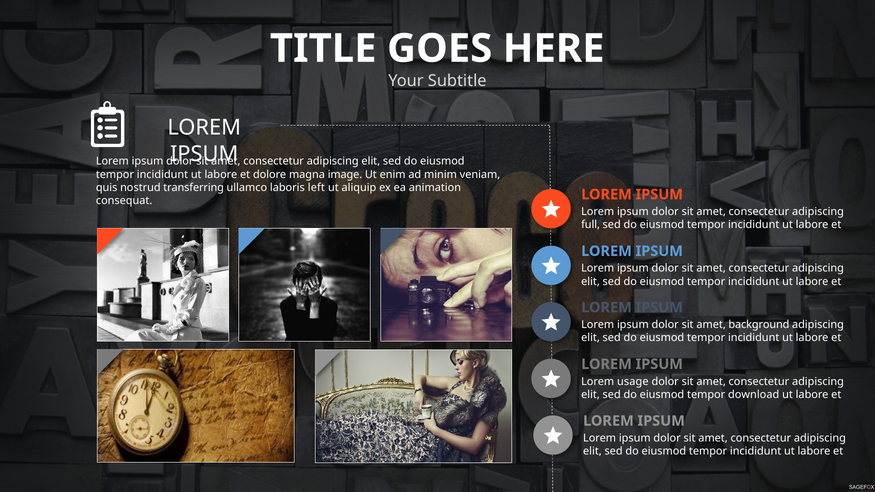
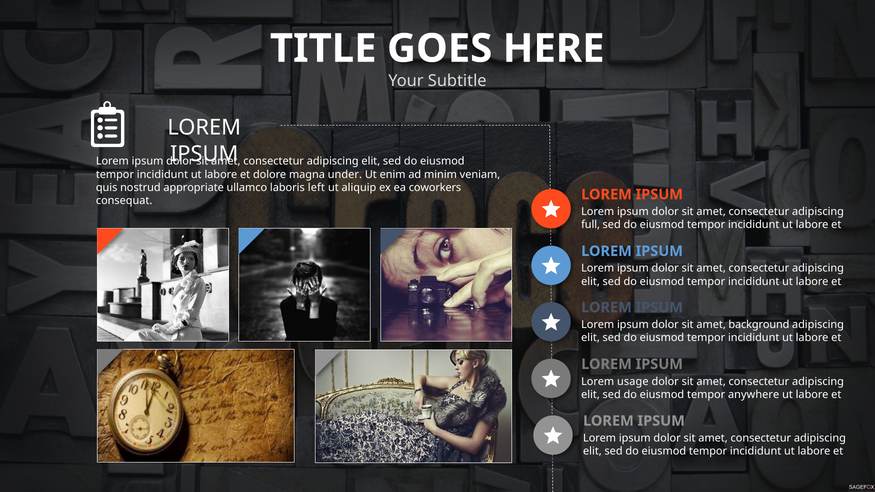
image: image -> under
transferring: transferring -> appropriate
animation: animation -> coworkers
download: download -> anywhere
